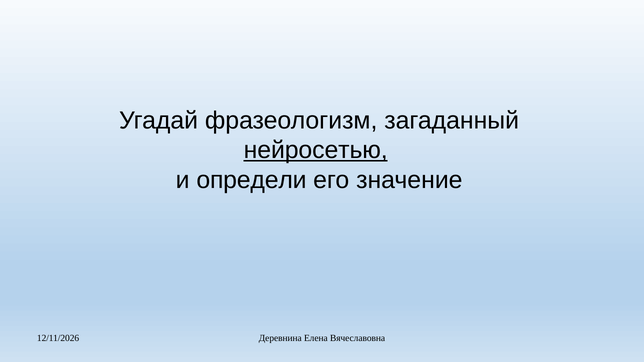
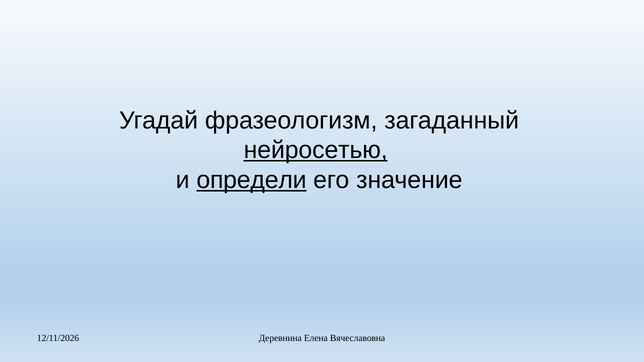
определи underline: none -> present
